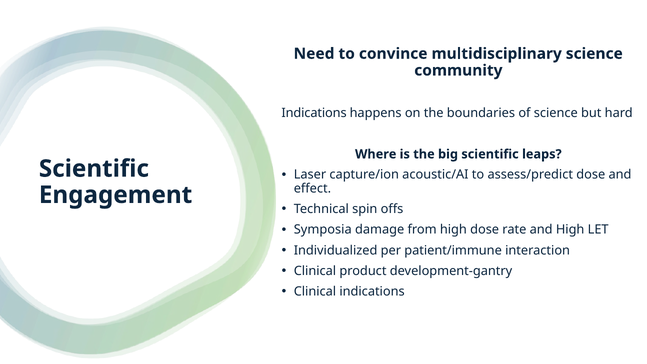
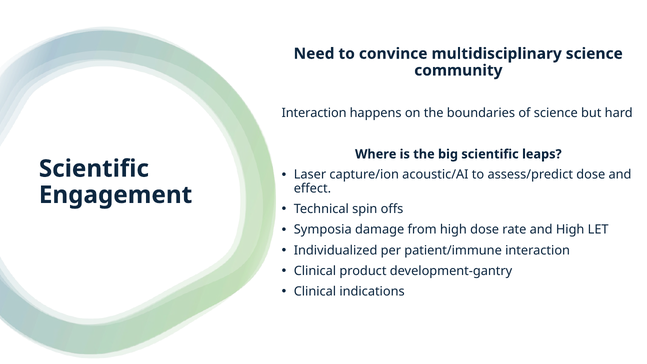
Indications at (314, 113): Indications -> Interaction
